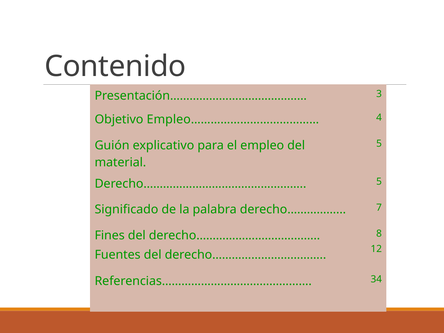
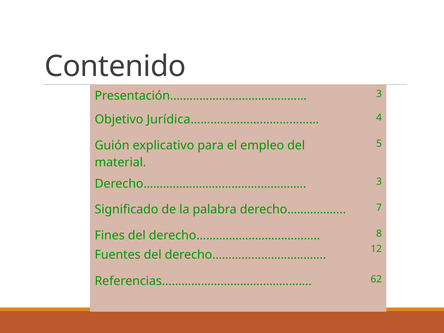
Empleo…………………………………: Empleo………………………………… -> Jurídica…………………………………
Derecho………………………………………… 5: 5 -> 3
34: 34 -> 62
